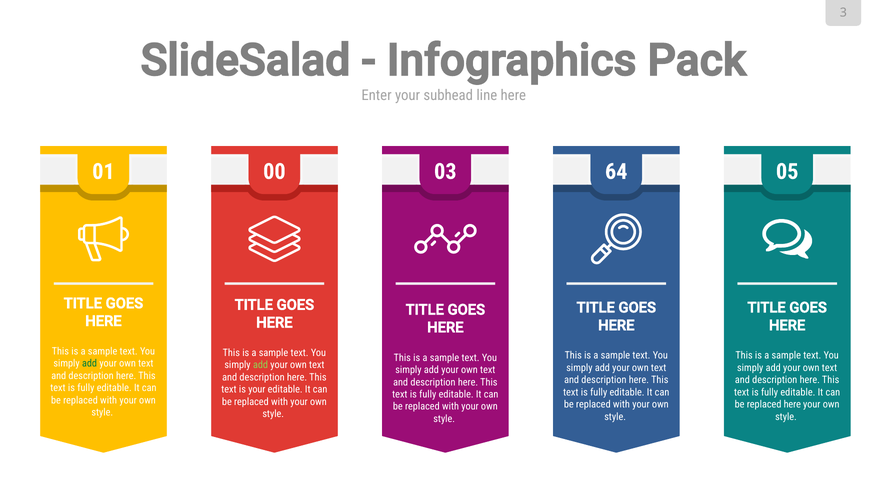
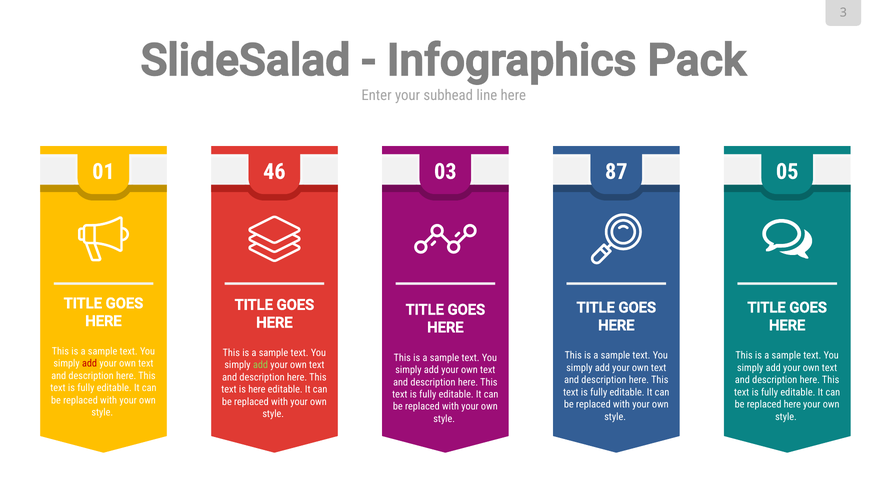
00: 00 -> 46
64: 64 -> 87
add at (90, 364) colour: green -> red
is your: your -> here
